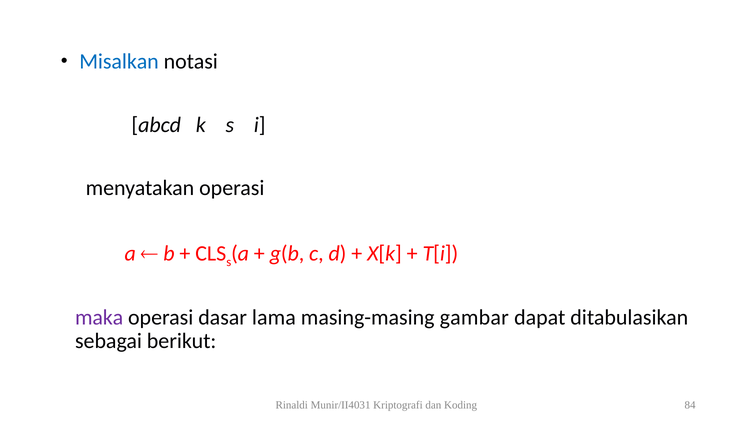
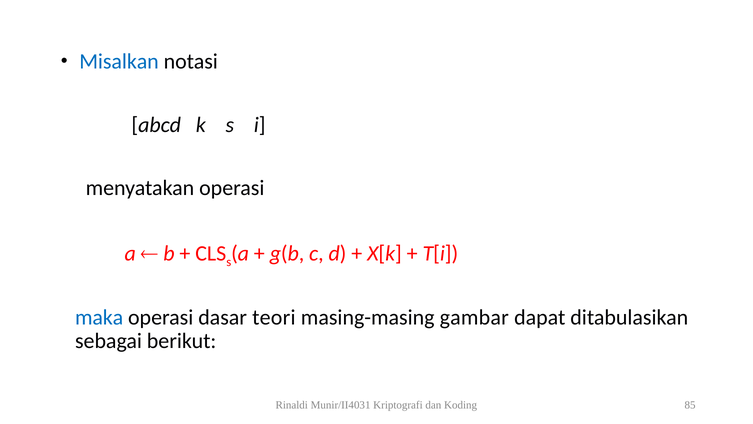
maka colour: purple -> blue
lama: lama -> teori
84: 84 -> 85
